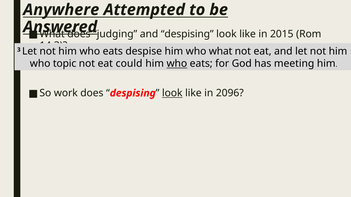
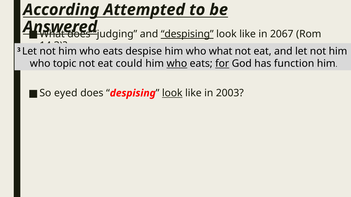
Anywhere: Anywhere -> According
despising at (187, 34) underline: none -> present
2015: 2015 -> 2067
for underline: none -> present
meeting: meeting -> function
work: work -> eyed
2096: 2096 -> 2003
